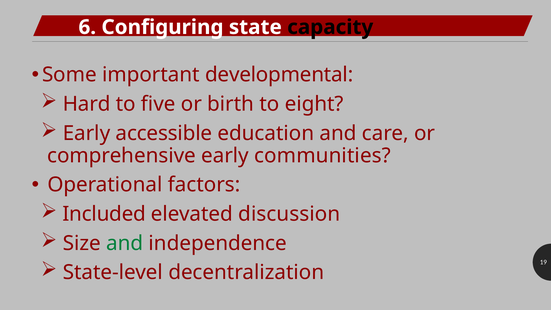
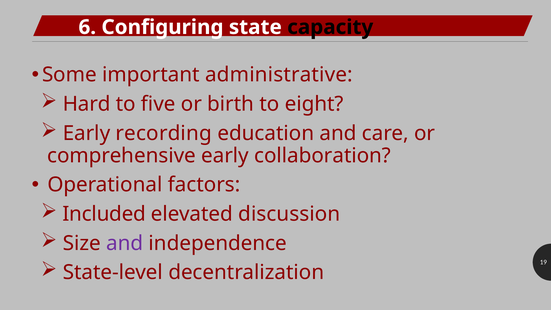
developmental: developmental -> administrative
accessible: accessible -> recording
communities: communities -> collaboration
and at (125, 243) colour: green -> purple
